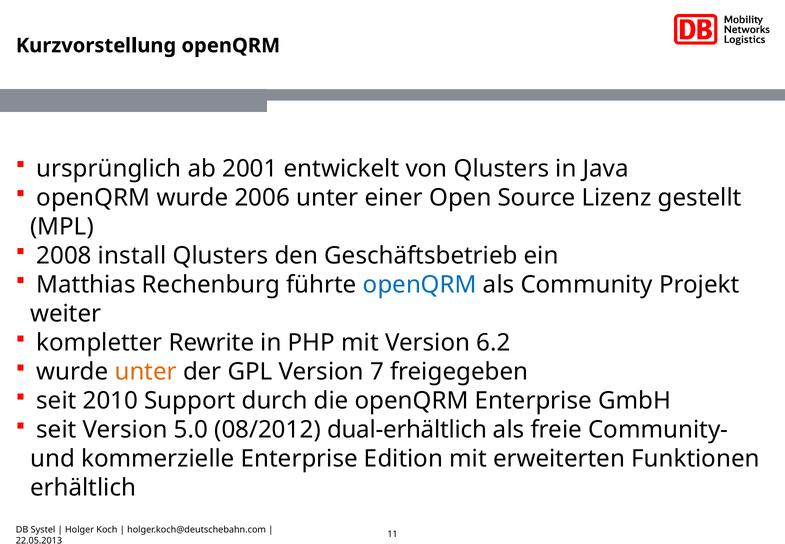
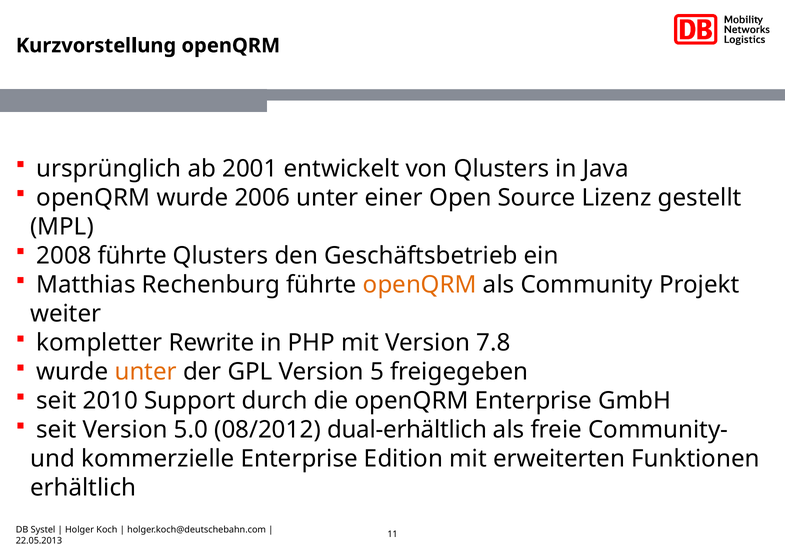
2008 install: install -> führte
openQRM at (420, 284) colour: blue -> orange
6.2: 6.2 -> 7.8
7: 7 -> 5
